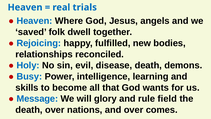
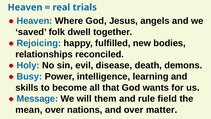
glory: glory -> them
death at (29, 110): death -> mean
comes: comes -> matter
